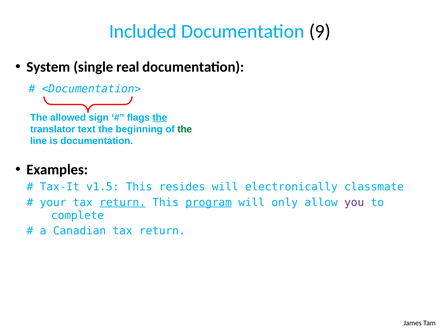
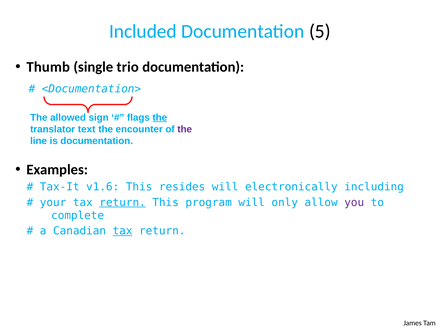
9: 9 -> 5
System: System -> Thumb
real: real -> trio
beginning: beginning -> encounter
the at (185, 129) colour: green -> purple
v1.5: v1.5 -> v1.6
classmate: classmate -> including
program underline: present -> none
tax at (123, 231) underline: none -> present
